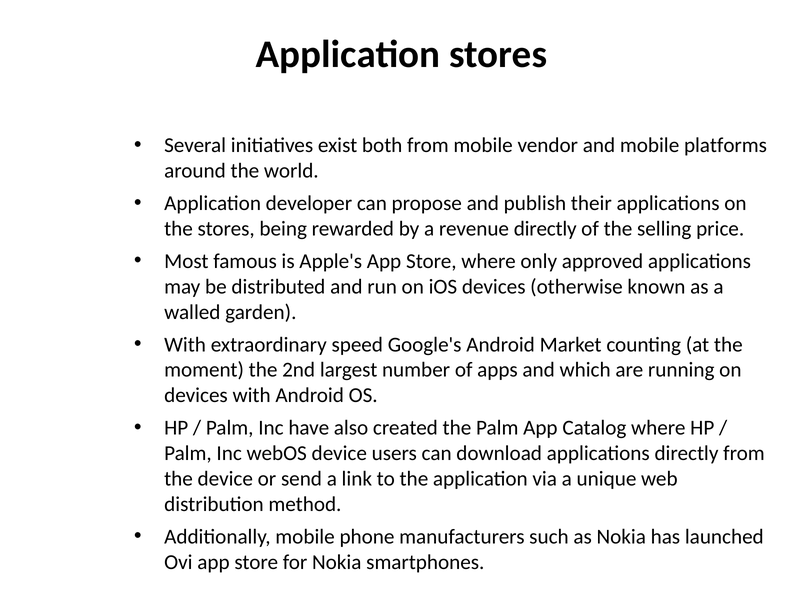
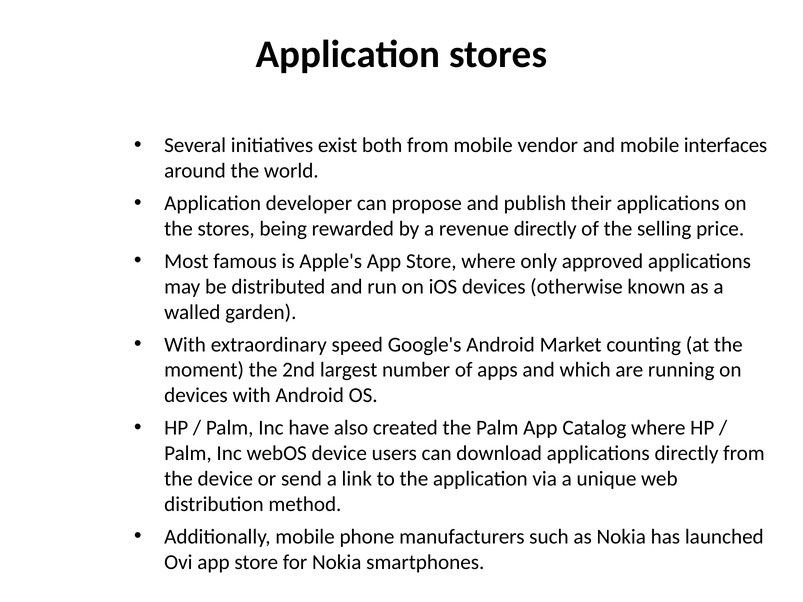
platforms: platforms -> interfaces
